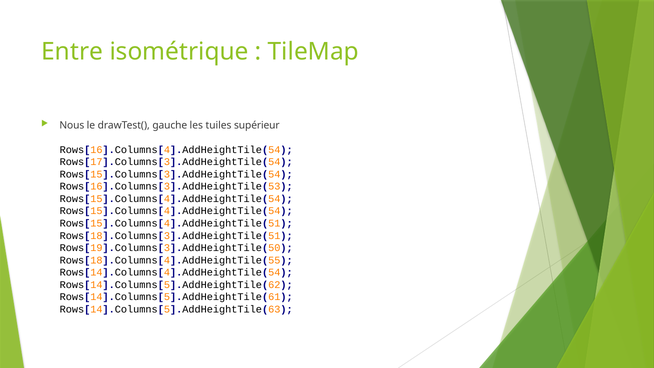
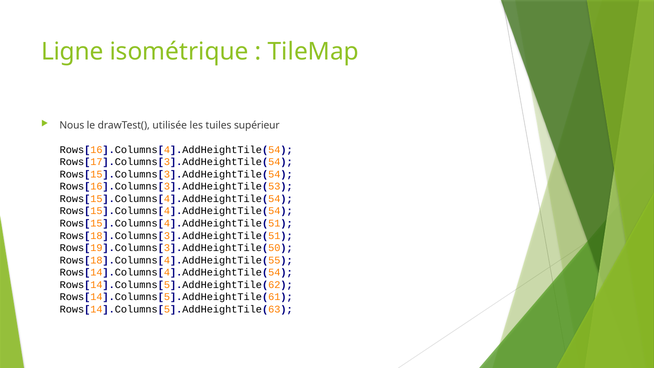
Entre: Entre -> Ligne
gauche: gauche -> utilisée
